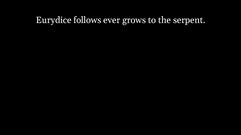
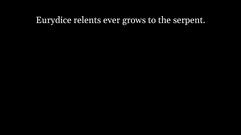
follows: follows -> relents
